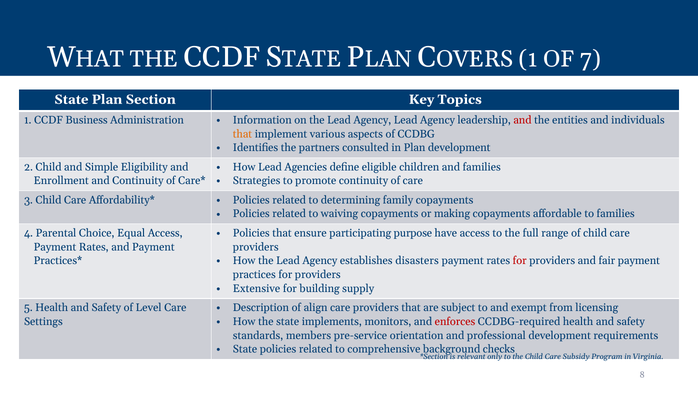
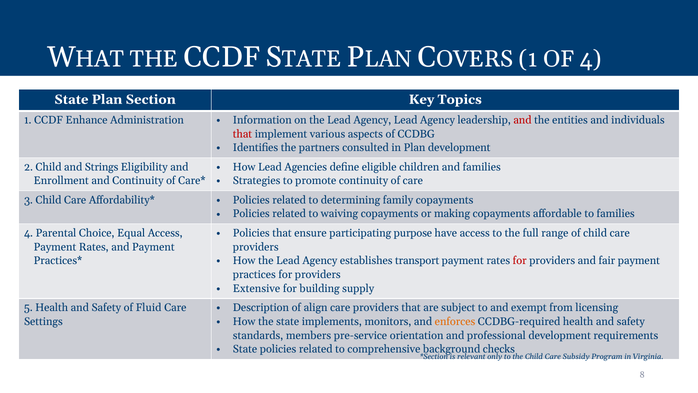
OF 7: 7 -> 4
Business: Business -> Enhance
that at (242, 134) colour: orange -> red
Simple: Simple -> Strings
disasters: disasters -> transport
Level: Level -> Fluid
enforces colour: red -> orange
